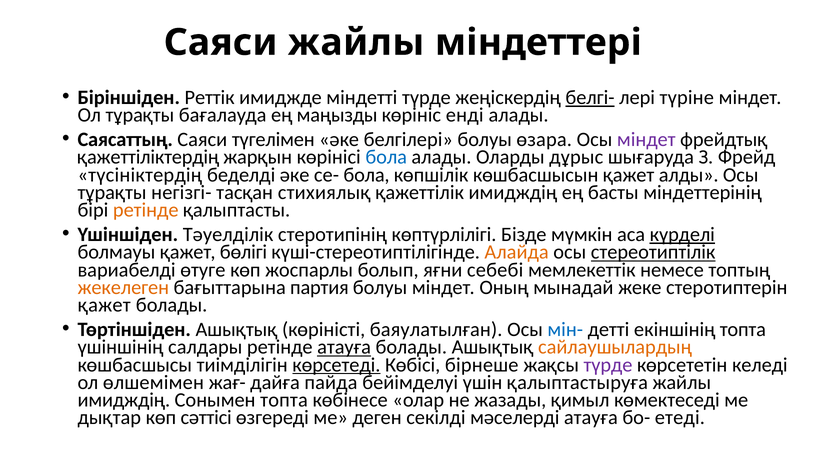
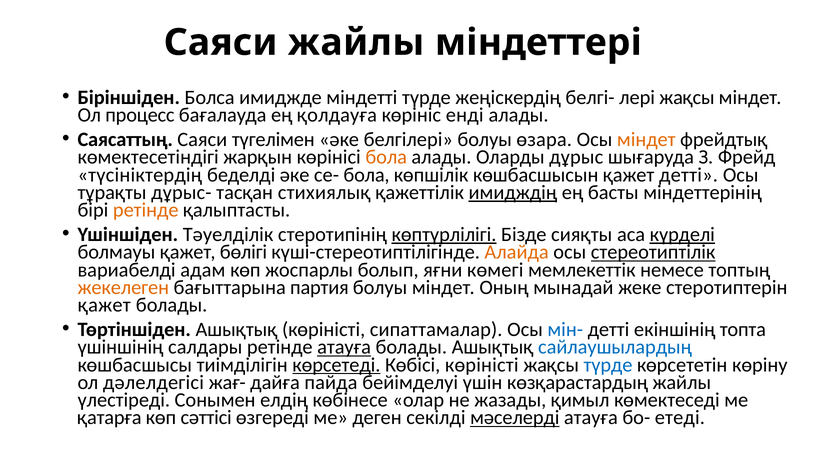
Реттік: Реттік -> Болса
белгі- underline: present -> none
лері түріне: түріне -> жақсы
Ол тұрақты: тұрақты -> процесс
маңызды: маңызды -> қолдауға
міндет at (646, 140) colour: purple -> orange
қажеттіліктердің: қажеттіліктердің -> көмектесетіндігі
бола at (386, 157) colour: blue -> orange
қажет алды: алды -> детті
негізгі-: негізгі- -> дұрыс-
имидждің at (513, 192) underline: none -> present
көптүрлілігі underline: none -> present
мүмкін: мүмкін -> сияқты
өтуге: өтуге -> адам
себебі: себебі -> көмегі
баяулатылған: баяулатылған -> сипаттамалар
сайлаушылардың colour: orange -> blue
Көбісі бірнеше: бірнеше -> көріністі
түрде at (608, 365) colour: purple -> blue
келеді: келеді -> көріну
өлшемімен: өлшемімен -> дəлелдегісі
қалыптастыруға: қалыптастыруға -> көзқарастардың
имидждің at (124, 400): имидждің -> үлестiредi
Сонымен топта: топта -> елдің
дықтар: дықтар -> қатарға
мəселерді underline: none -> present
